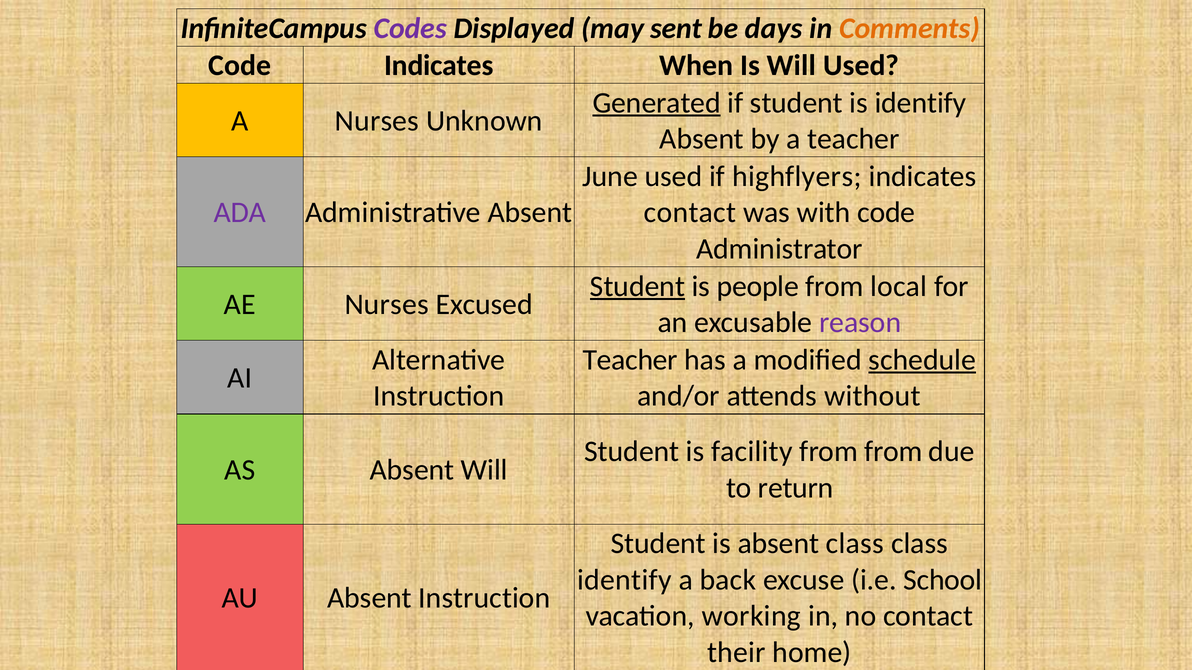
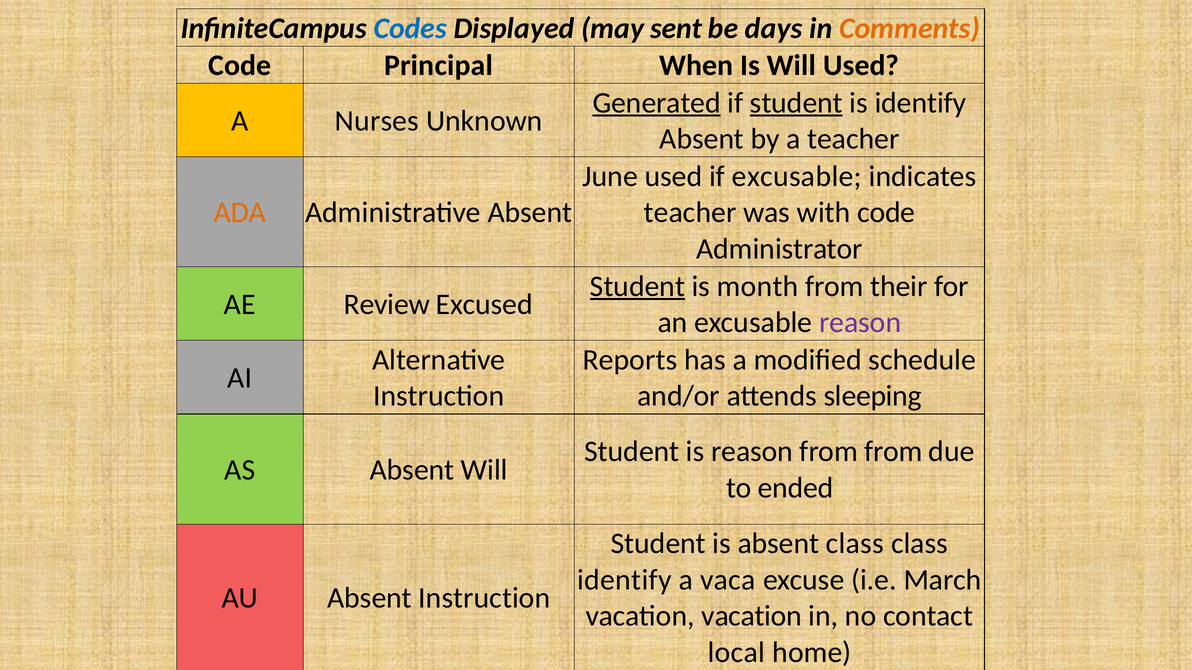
Codes colour: purple -> blue
Code Indicates: Indicates -> Principal
student at (796, 103) underline: none -> present
if highflyers: highflyers -> excusable
ADA colour: purple -> orange
contact at (690, 213): contact -> teacher
people: people -> month
local: local -> their
AE Nurses: Nurses -> Review
Teacher at (630, 360): Teacher -> Reports
schedule underline: present -> none
without: without -> sleeping
is facility: facility -> reason
return: return -> ended
back: back -> vaca
School: School -> March
vacation working: working -> vacation
their: their -> local
